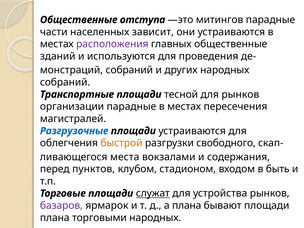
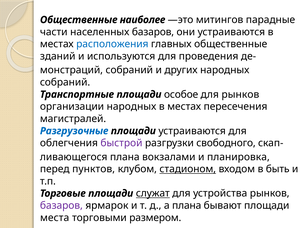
отступа: отступа -> наиболее
населенных зависит: зависит -> базаров
расположения colour: purple -> blue
тесной: тесной -> особое
организации парадные: парадные -> народных
быстрой colour: orange -> purple
места at (125, 157): места -> плана
содержания: содержания -> планировка
стадионом underline: none -> present
плана at (55, 218): плана -> места
торговыми народных: народных -> размером
